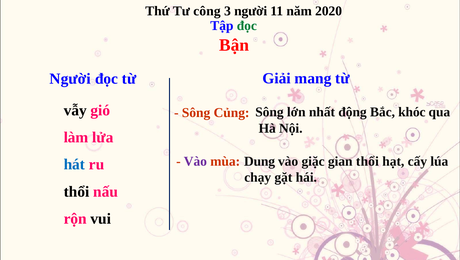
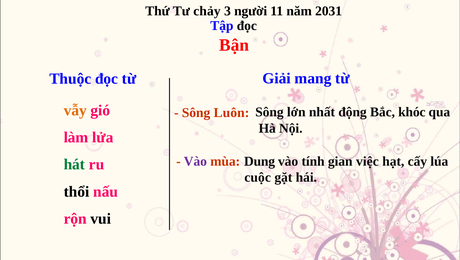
công: công -> chảy
2020: 2020 -> 2031
đọc at (247, 26) colour: green -> black
Người at (70, 79): Người -> Thuộc
vẫy colour: black -> orange
Củng: Củng -> Luôn
giặc: giặc -> tính
gian thổi: thổi -> việc
hát colour: blue -> green
chạy: chạy -> cuộc
